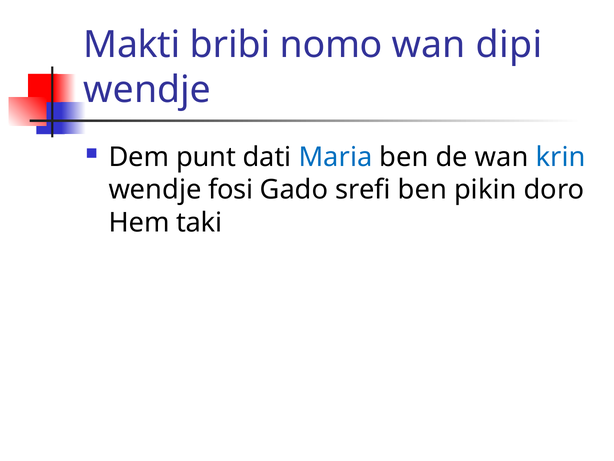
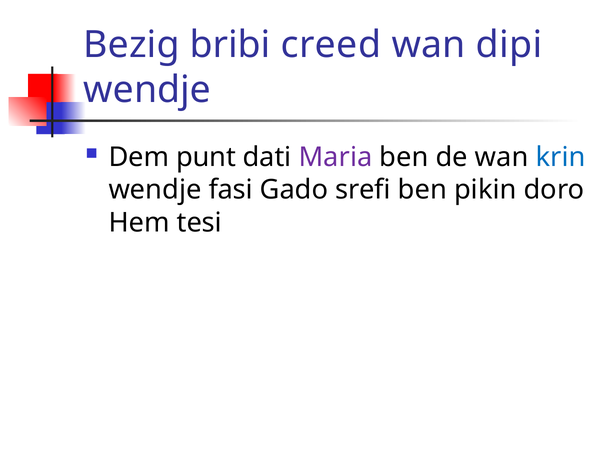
Makti: Makti -> Bezig
nomo: nomo -> creed
Maria colour: blue -> purple
fosi: fosi -> fasi
taki: taki -> tesi
